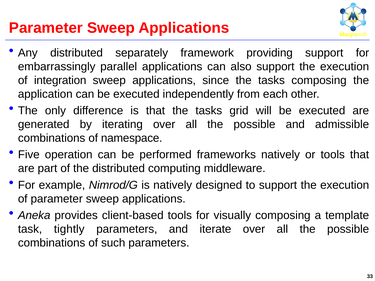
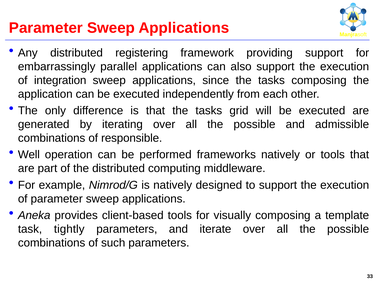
separately: separately -> registering
namespace: namespace -> responsible
Five: Five -> Well
